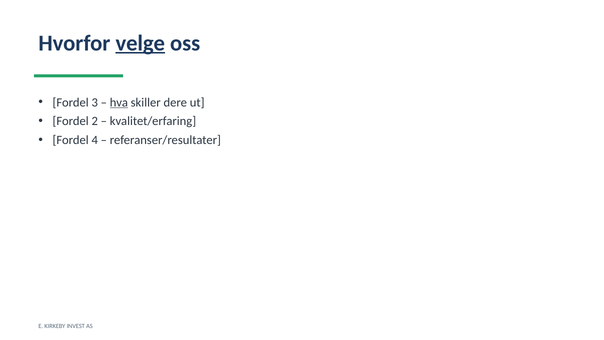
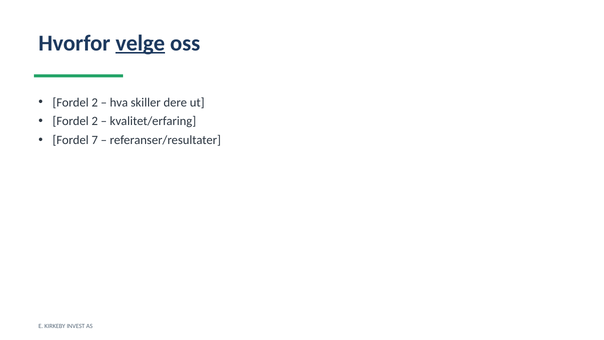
3 at (95, 102): 3 -> 2
hva underline: present -> none
4: 4 -> 7
